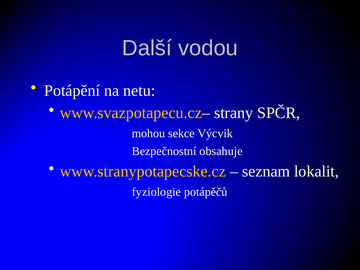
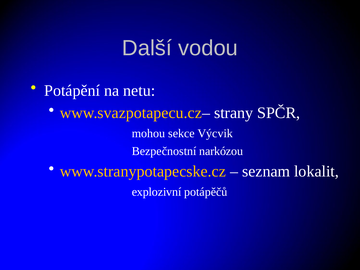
obsahuje: obsahuje -> narkózou
fyziologie: fyziologie -> explozivní
